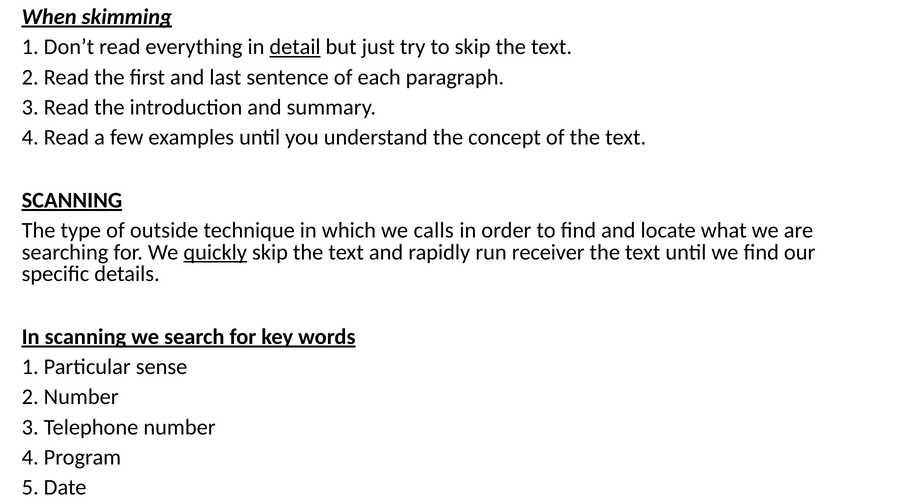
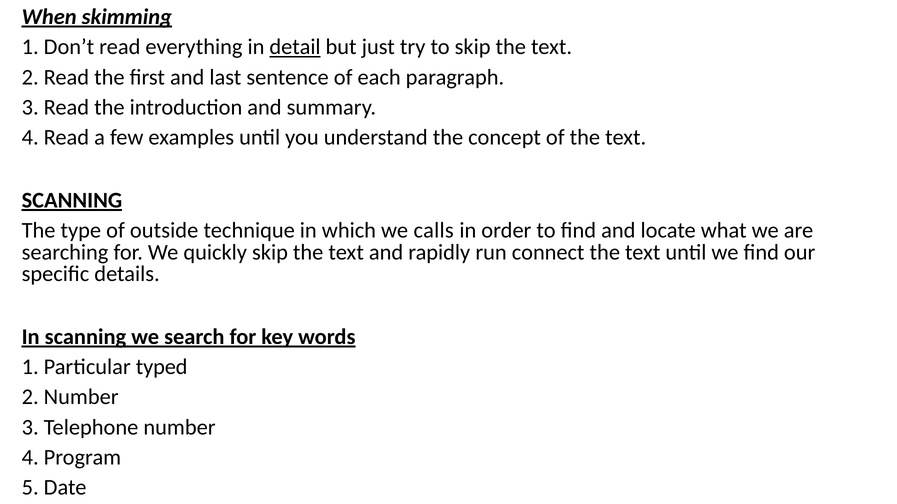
quickly underline: present -> none
receiver: receiver -> connect
sense: sense -> typed
